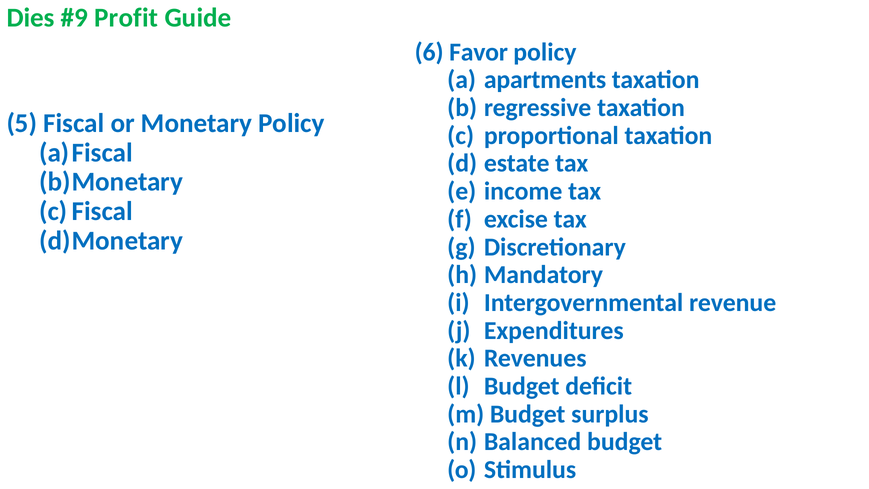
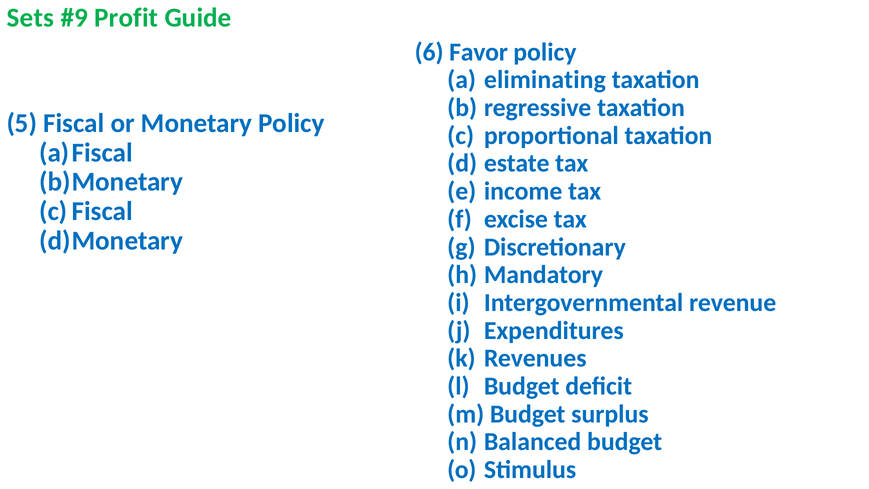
Dies: Dies -> Sets
apartments: apartments -> eliminating
